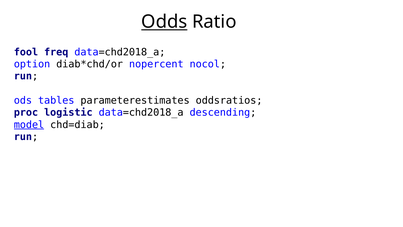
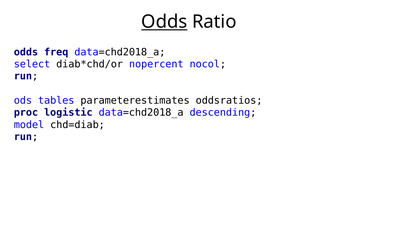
fool at (26, 52): fool -> odds
option: option -> select
model underline: present -> none
